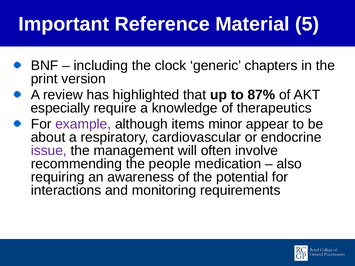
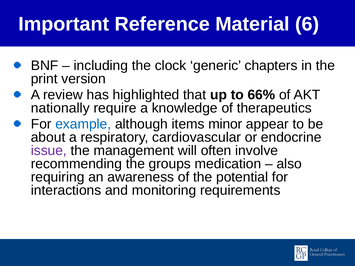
5: 5 -> 6
87%: 87% -> 66%
especially: especially -> nationally
example colour: purple -> blue
people: people -> groups
